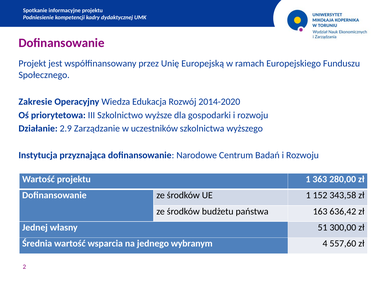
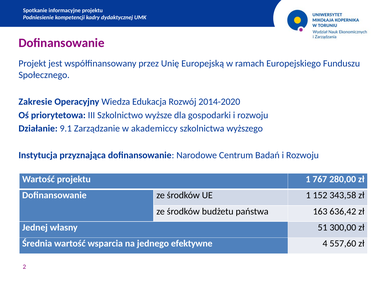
2.9: 2.9 -> 9.1
uczestników: uczestników -> akademiccy
363: 363 -> 767
wybranym: wybranym -> efektywne
